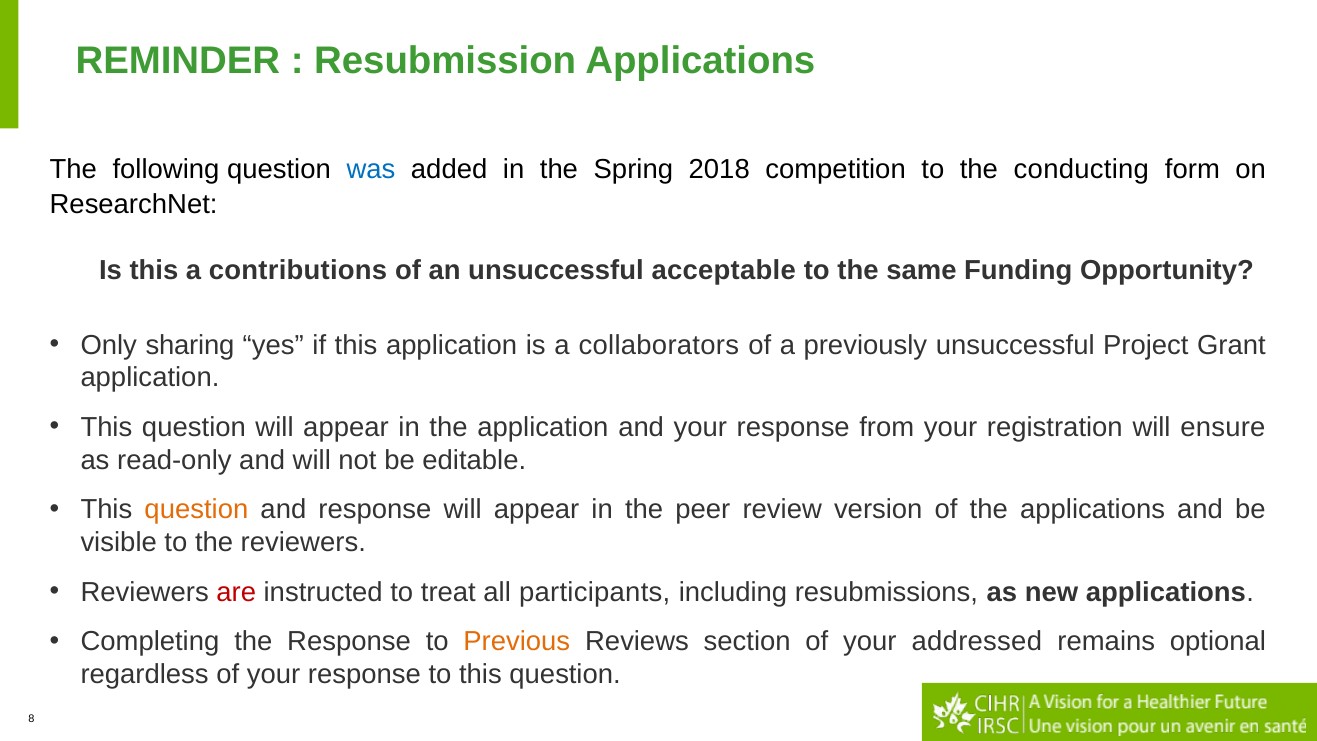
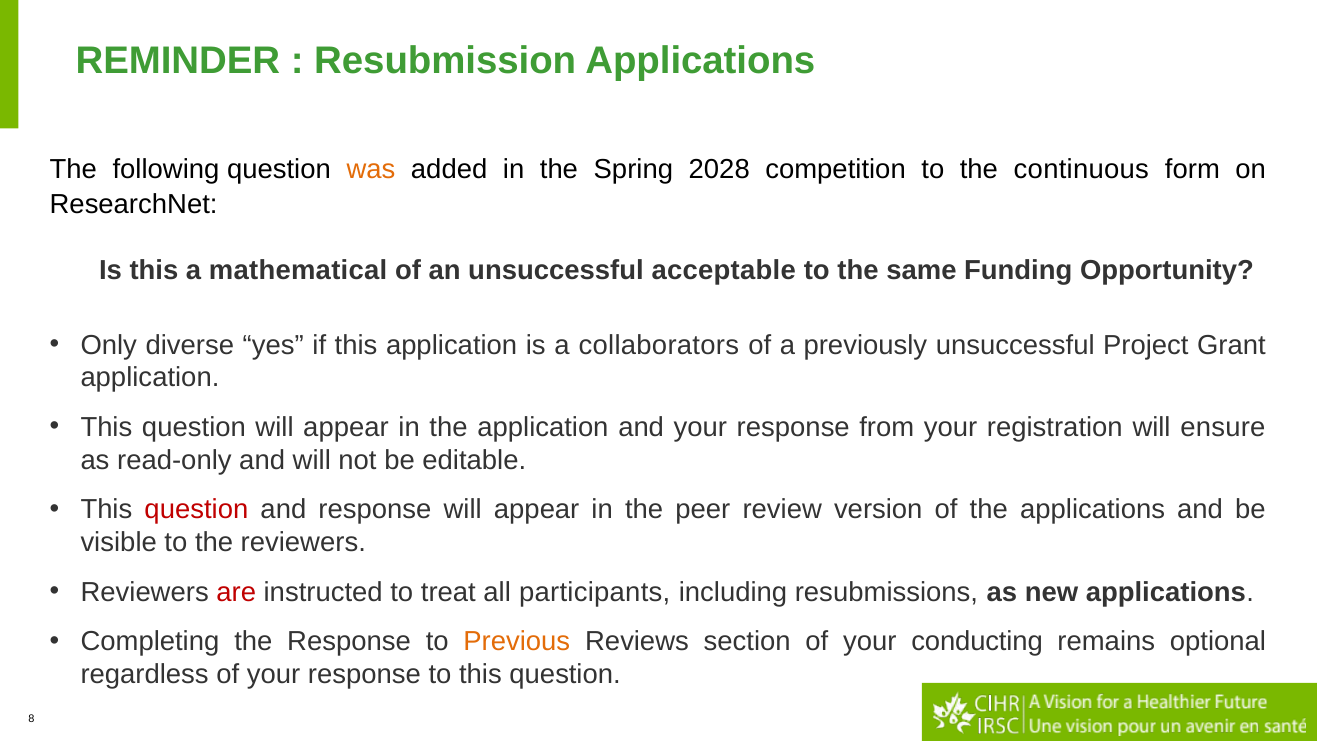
was colour: blue -> orange
2018: 2018 -> 2028
conducting: conducting -> continuous
contributions: contributions -> mathematical
sharing: sharing -> diverse
question at (196, 510) colour: orange -> red
addressed: addressed -> conducting
